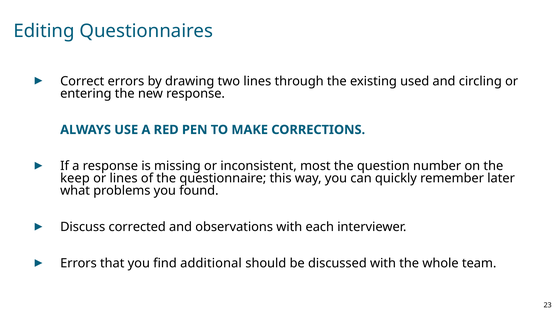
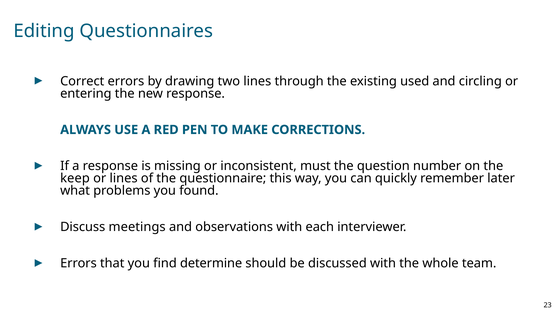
most: most -> must
corrected: corrected -> meetings
additional: additional -> determine
